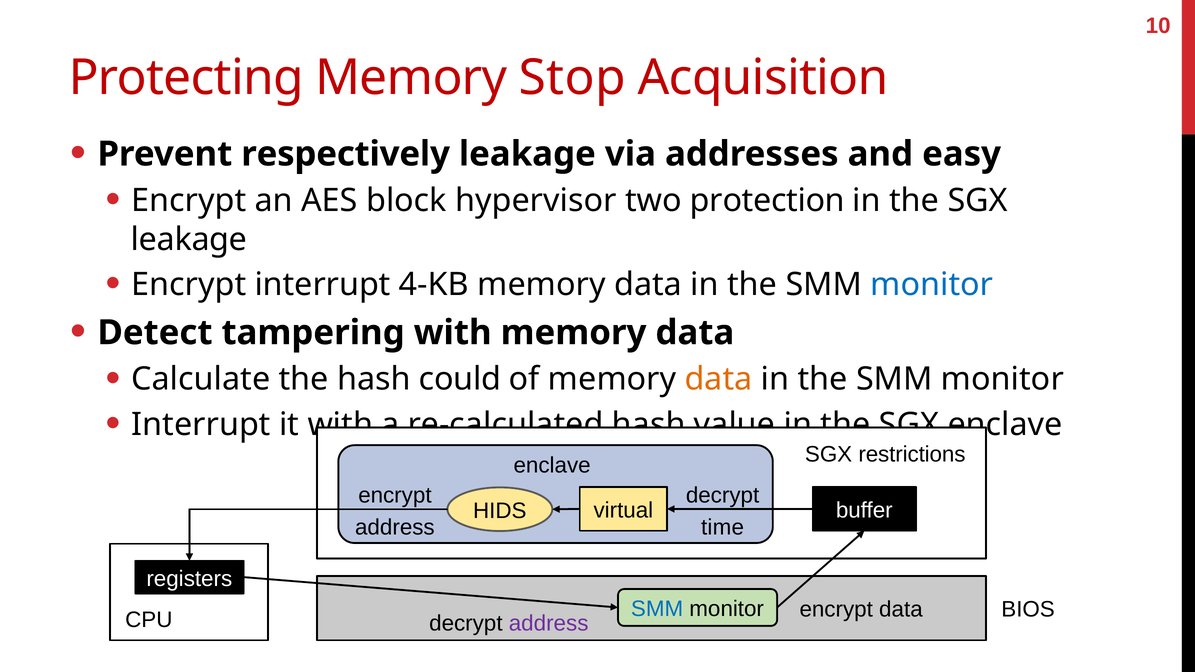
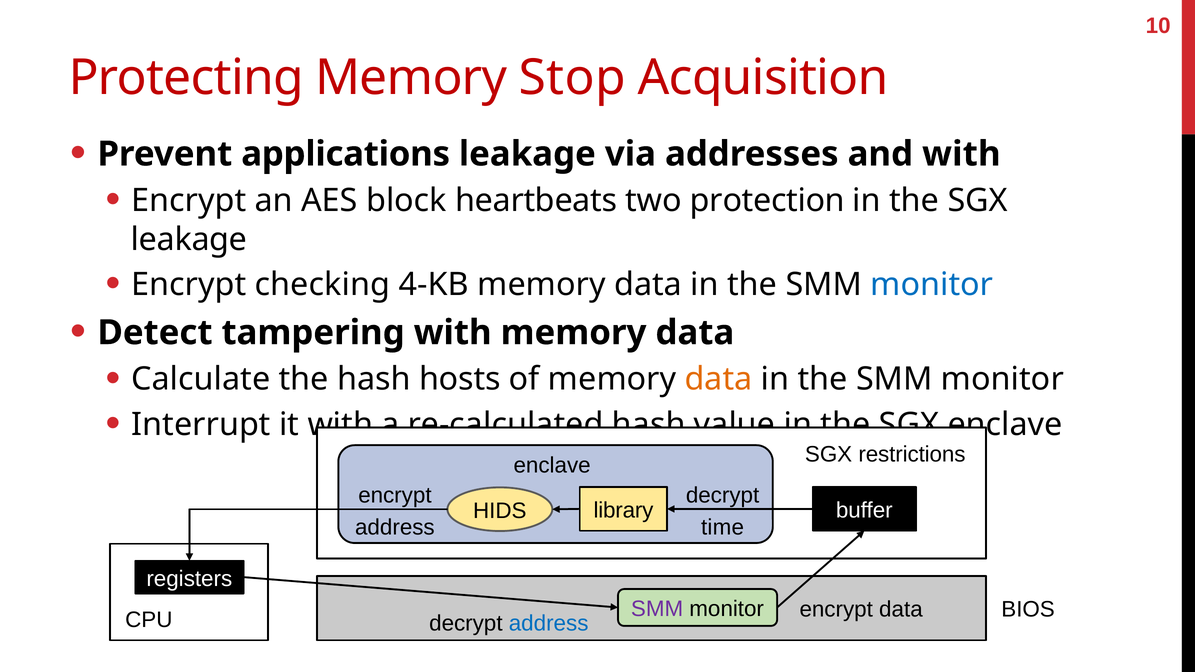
respectively: respectively -> applications
and easy: easy -> with
hypervisor: hypervisor -> heartbeats
Encrypt interrupt: interrupt -> checking
could: could -> hosts
virtual: virtual -> library
SMM at (657, 609) colour: blue -> purple
address at (549, 624) colour: purple -> blue
